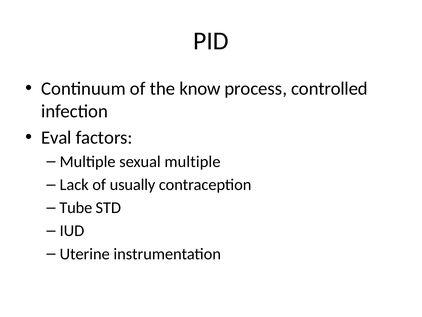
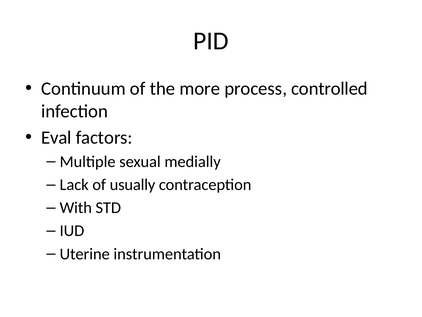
know: know -> more
sexual multiple: multiple -> medially
Tube: Tube -> With
